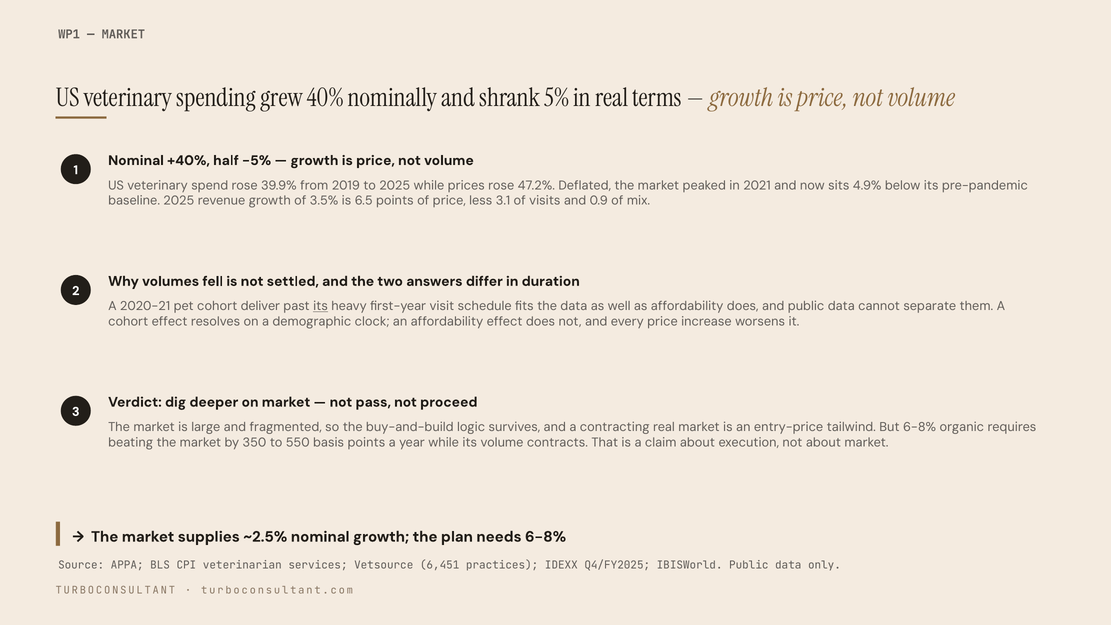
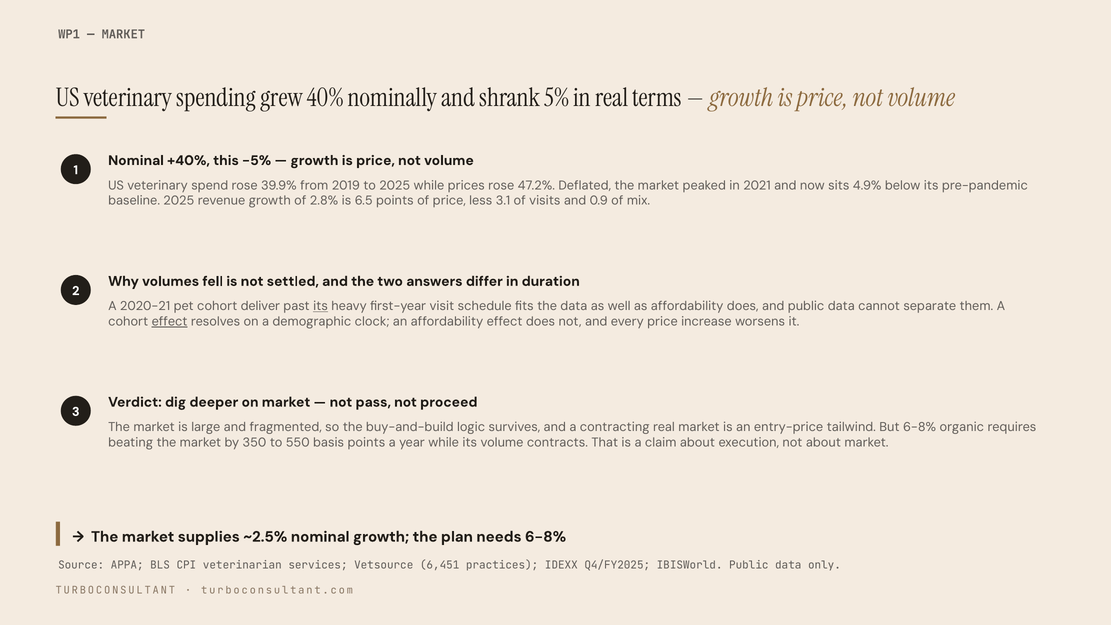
half: half -> this
3.5%: 3.5% -> 2.8%
effect at (170, 322) underline: none -> present
